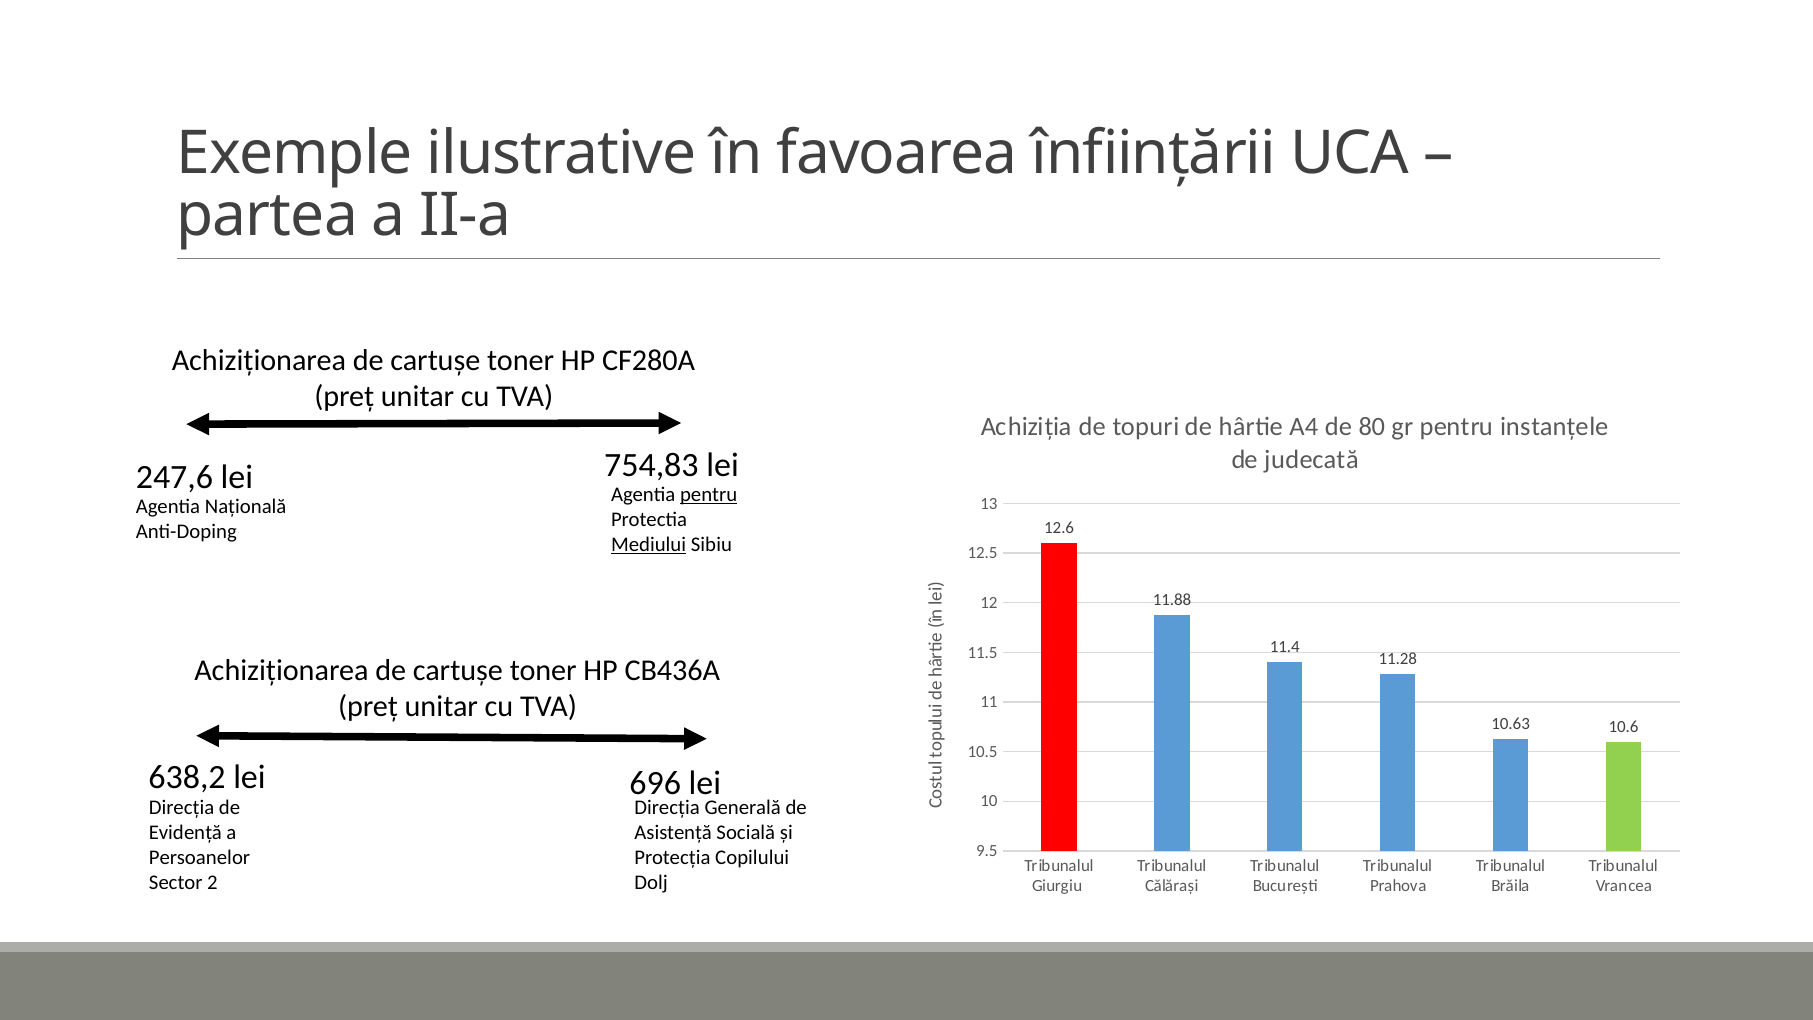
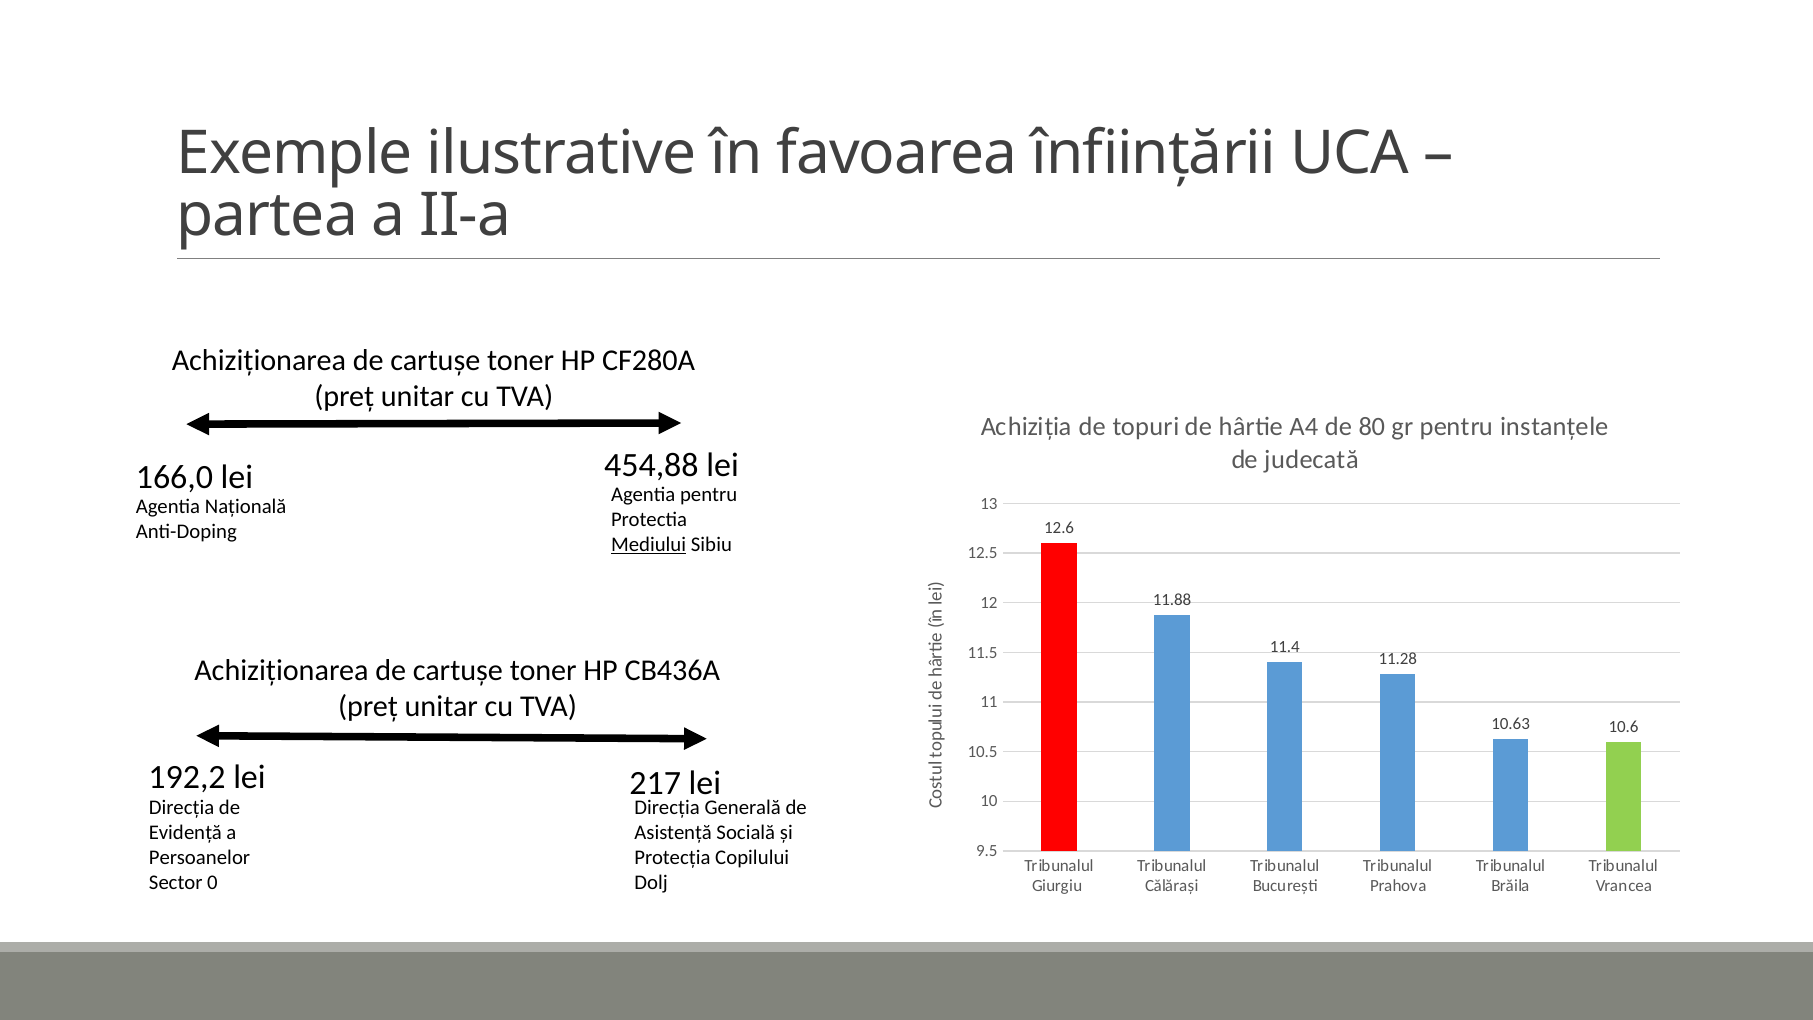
754,83: 754,83 -> 454,88
247,6: 247,6 -> 166,0
pentru at (709, 494) underline: present -> none
638,2: 638,2 -> 192,2
696: 696 -> 217
2: 2 -> 0
